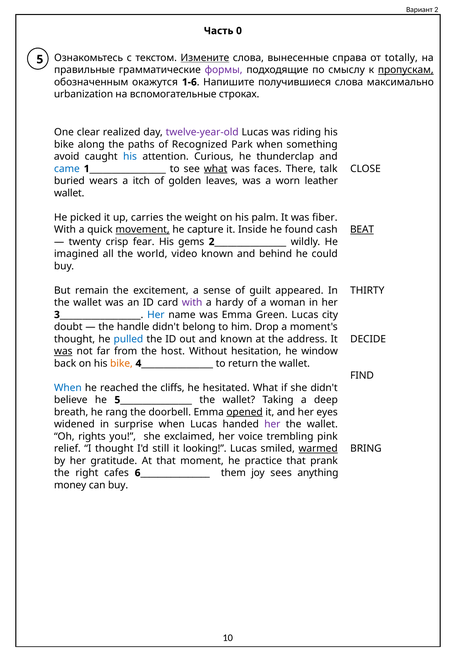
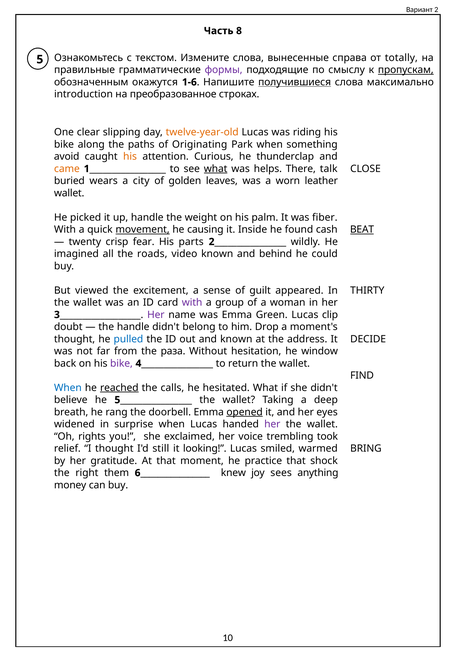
0: 0 -> 8
Измените underline: present -> none
получившиеся underline: none -> present
urbanization: urbanization -> introduction
вспомогательные: вспомогательные -> преобразованное
realized: realized -> slipping
twelve-year-old colour: purple -> orange
Recognized: Recognized -> Originating
his at (130, 157) colour: blue -> orange
came colour: blue -> orange
faces: faces -> helps
itch: itch -> city
up carries: carries -> handle
capture: capture -> causing
gems: gems -> parts
world: world -> roads
remain: remain -> viewed
hardy: hardy -> group
Her at (156, 315) colour: blue -> purple
city: city -> clip
was at (63, 351) underline: present -> none
host: host -> раза
bike at (121, 363) colour: orange -> purple
reached underline: none -> present
cliffs: cliffs -> calls
pink: pink -> took
warmed underline: present -> none
prank: prank -> shock
cafes: cafes -> them
them: them -> knew
